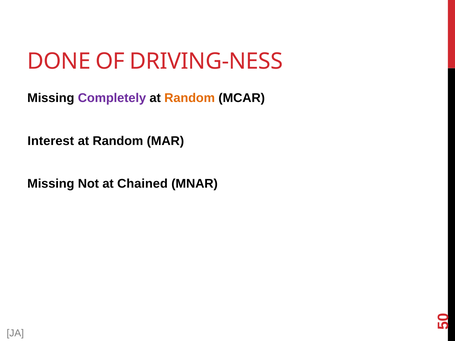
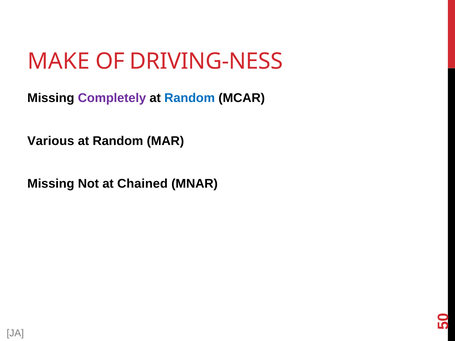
DONE: DONE -> MAKE
Random at (190, 98) colour: orange -> blue
Interest: Interest -> Various
